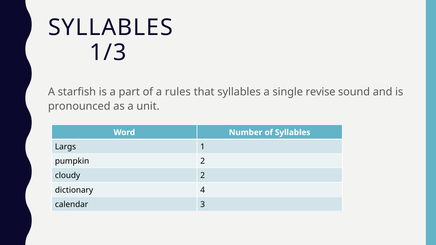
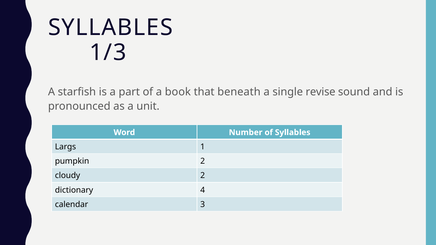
rules: rules -> book
that syllables: syllables -> beneath
